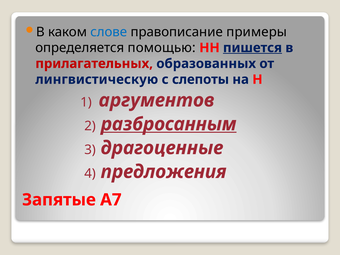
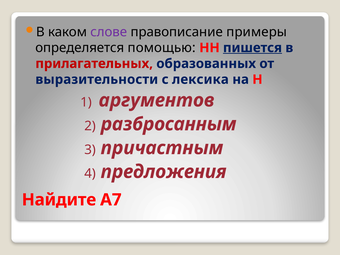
слове colour: blue -> purple
лингвистическую: лингвистическую -> выразительности
слепоты: слепоты -> лексика
разбросанным underline: present -> none
драгоценные: драгоценные -> причастным
Запятые: Запятые -> Найдите
